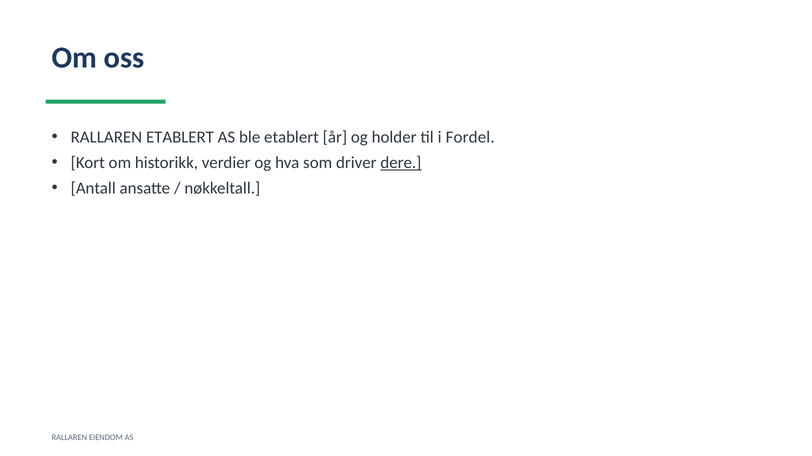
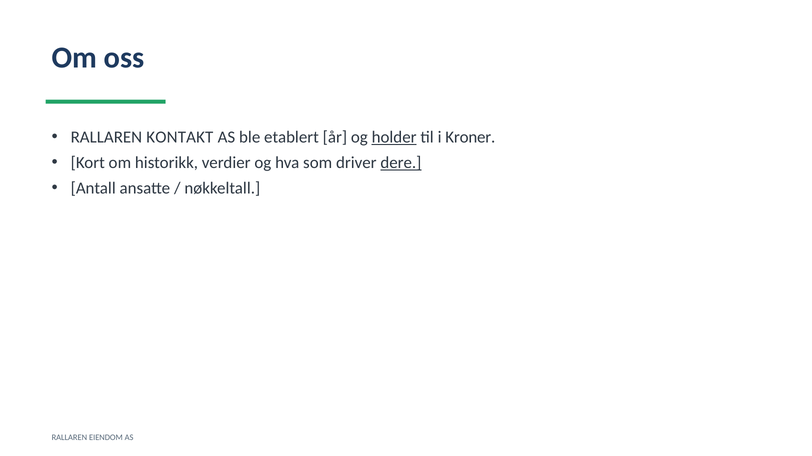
RALLAREN ETABLERT: ETABLERT -> KONTAKT
holder underline: none -> present
Fordel: Fordel -> Kroner
